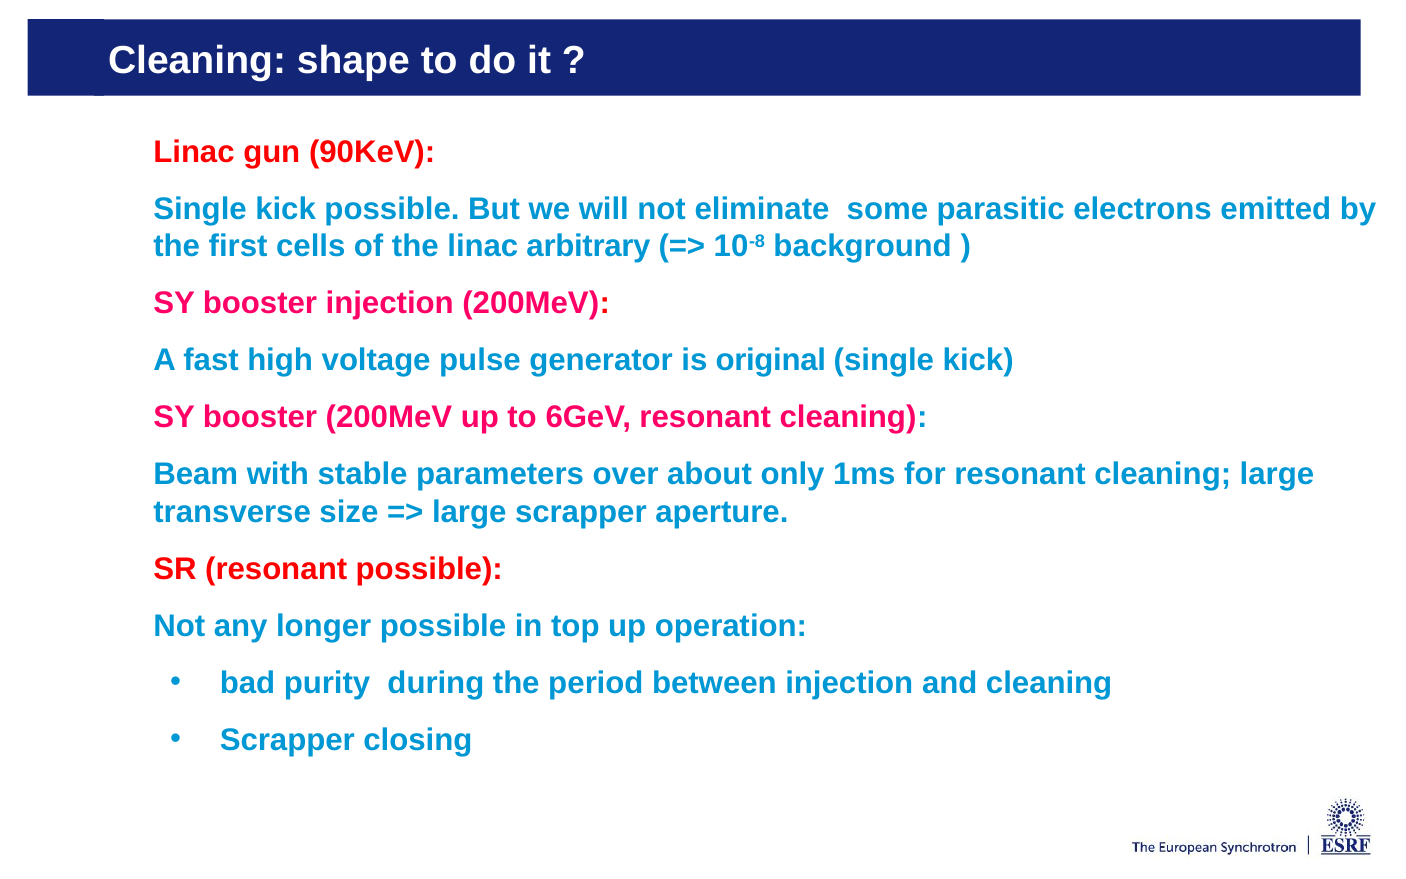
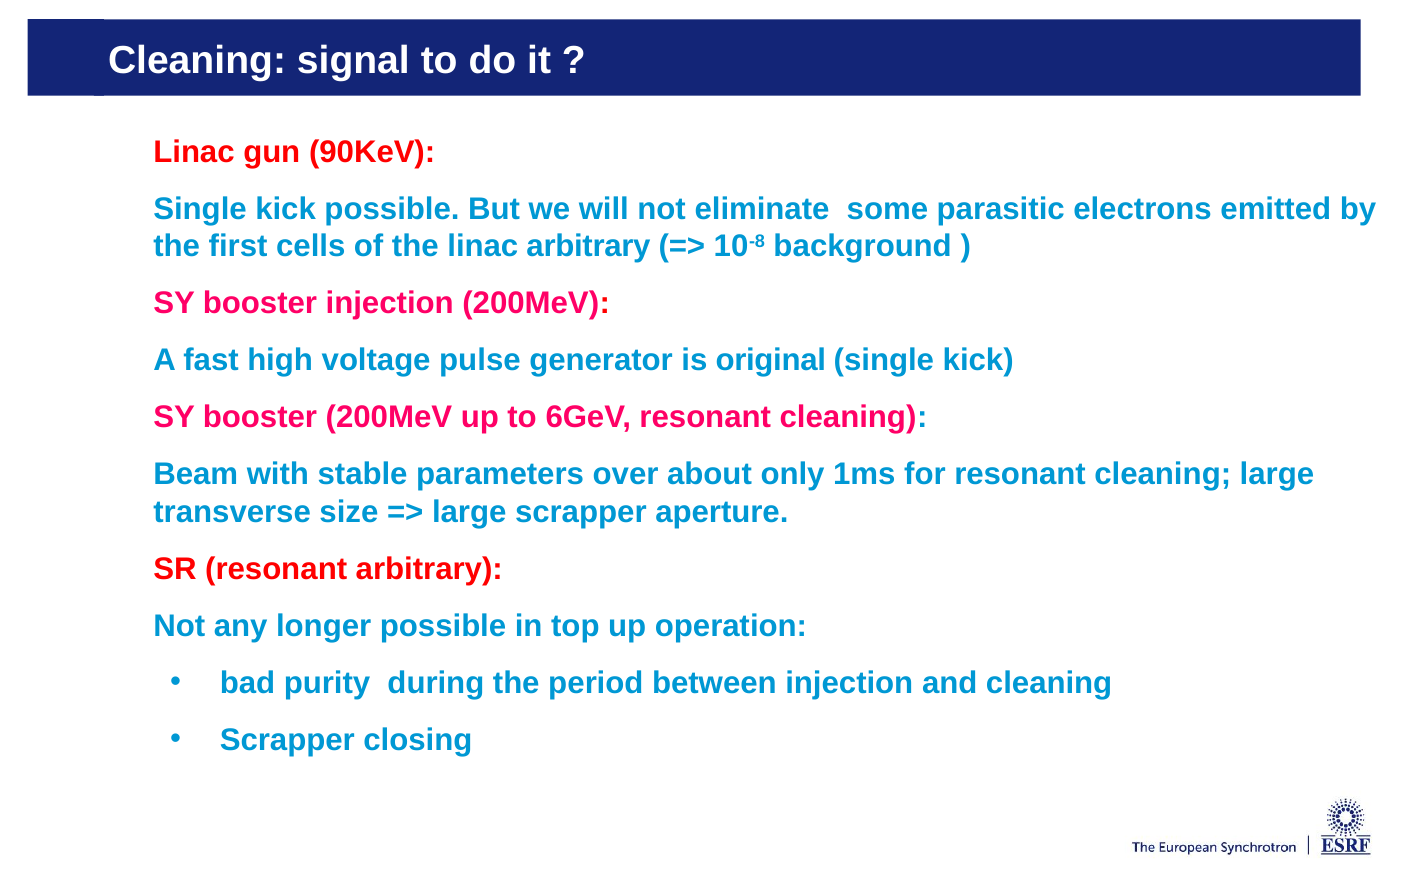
shape: shape -> signal
resonant possible: possible -> arbitrary
